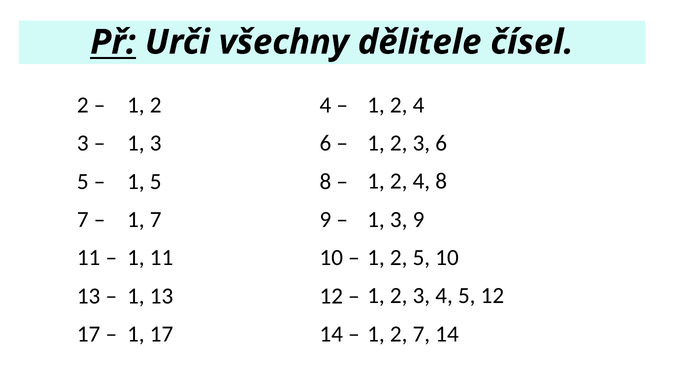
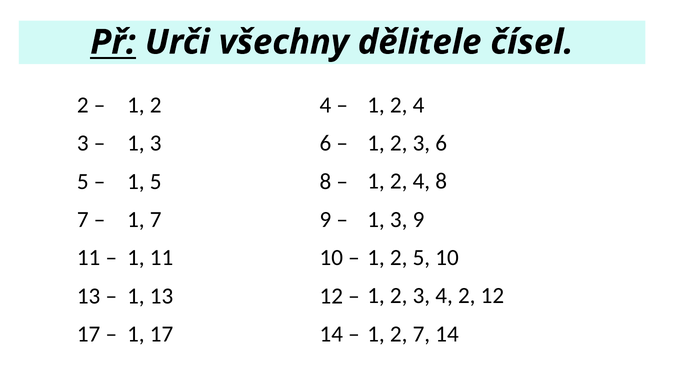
4 5: 5 -> 2
